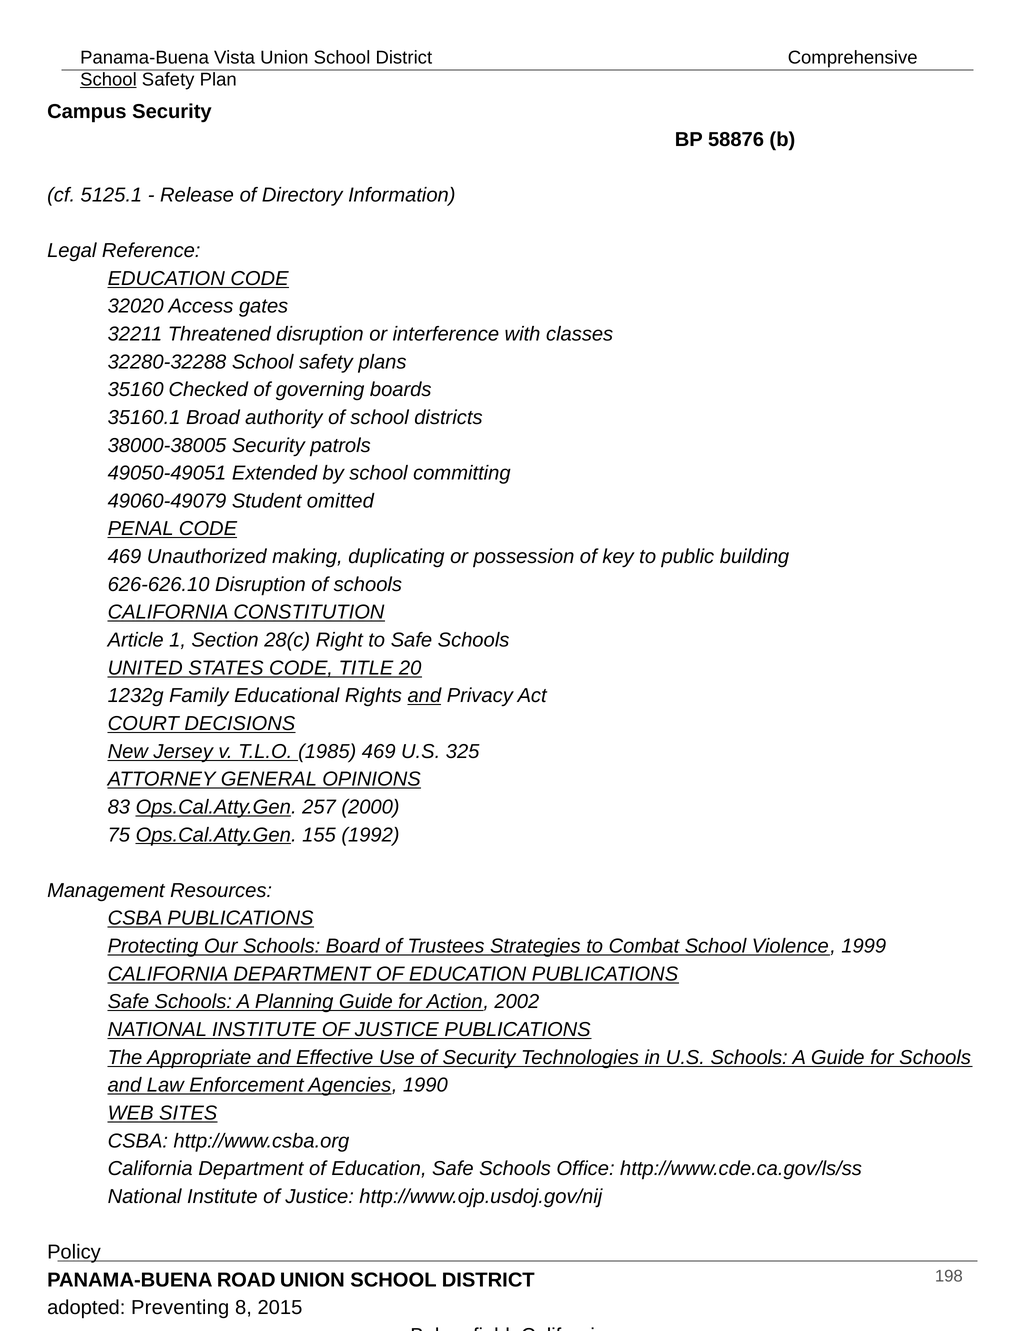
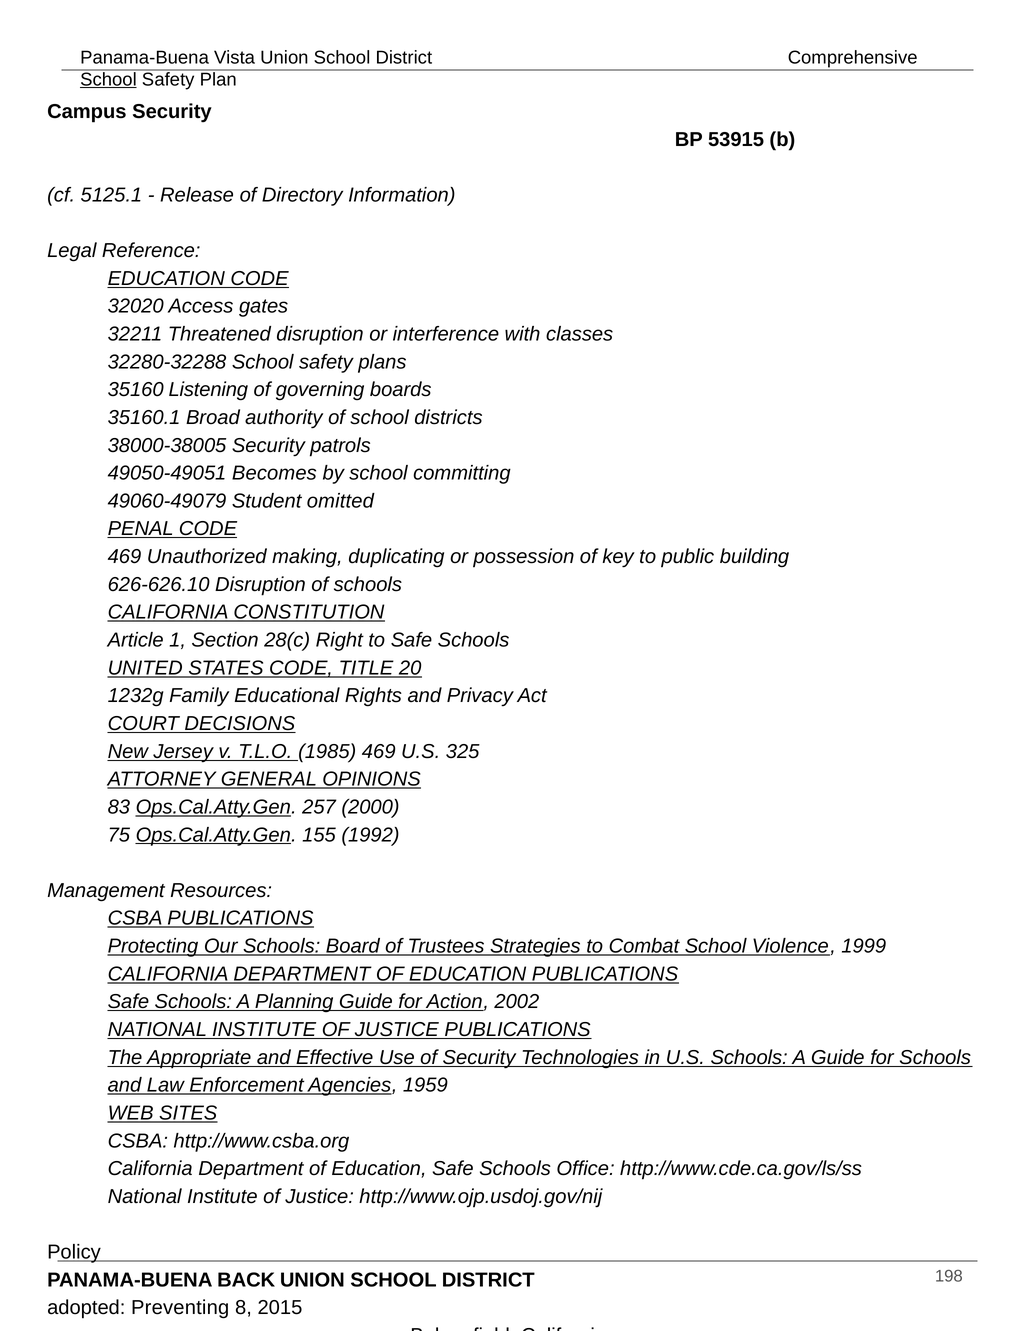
58876: 58876 -> 53915
Checked: Checked -> Listening
Extended: Extended -> Becomes
and at (424, 696) underline: present -> none
1990: 1990 -> 1959
ROAD: ROAD -> BACK
